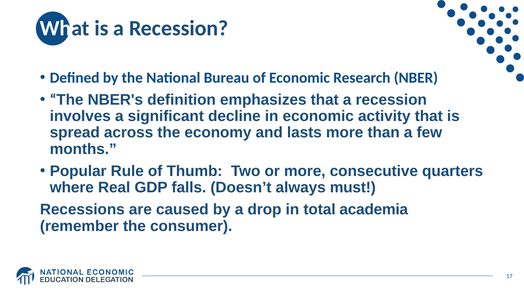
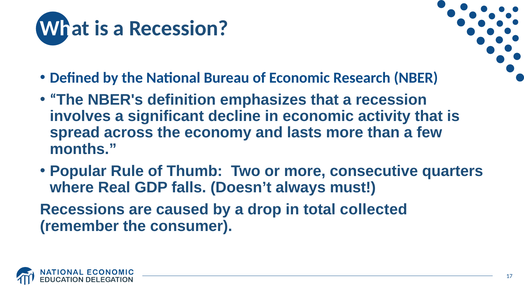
academia: academia -> collected
